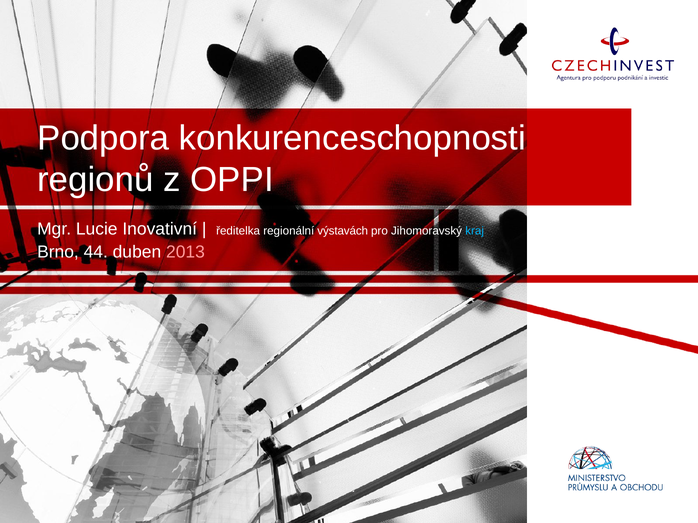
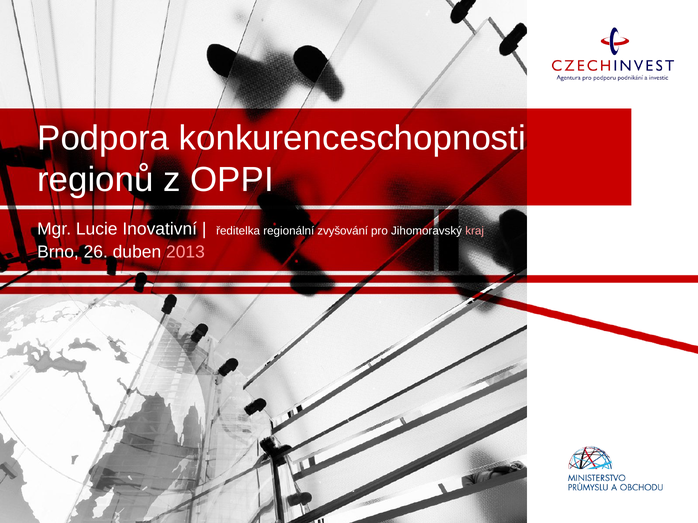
výstavách: výstavách -> zvyšování
kraj colour: light blue -> pink
44: 44 -> 26
